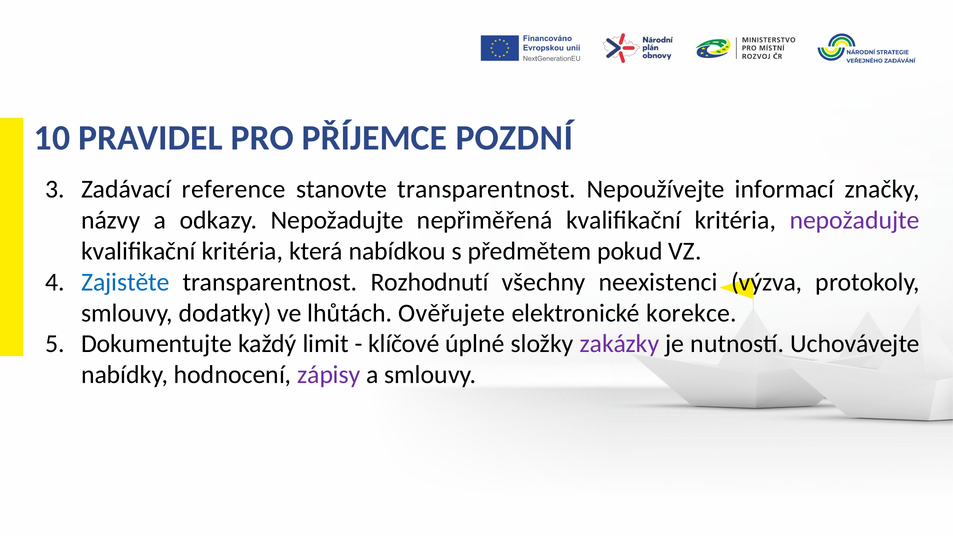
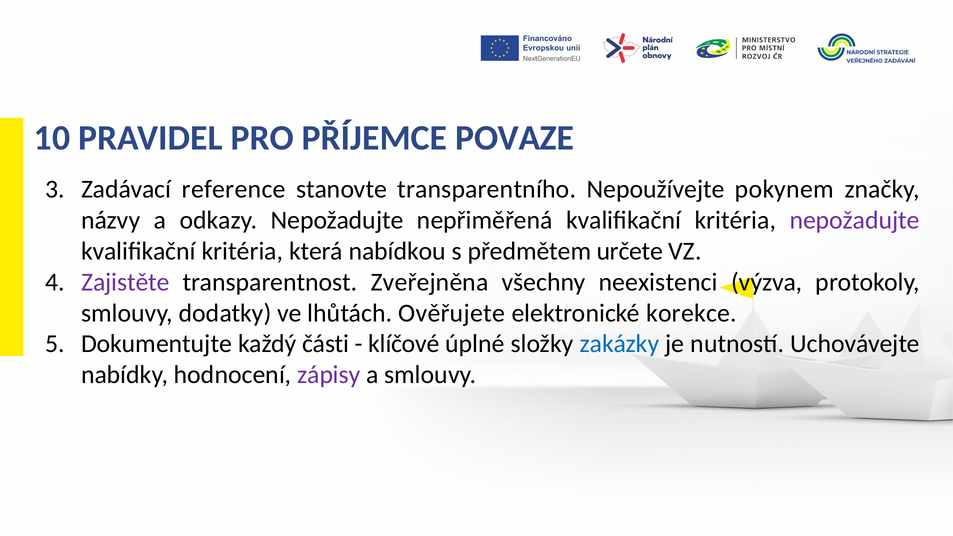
POZDNÍ: POZDNÍ -> POVAZE
stanovte transparentnost: transparentnost -> transparentního
informací: informací -> pokynem
pokud: pokud -> určete
Zajistěte colour: blue -> purple
Rozhodnutí: Rozhodnutí -> Zveřejněna
limit: limit -> části
zakázky colour: purple -> blue
